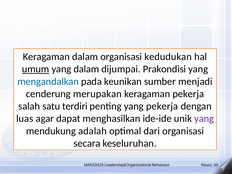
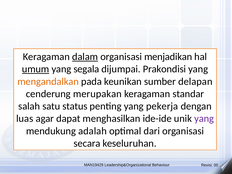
dalam at (85, 57) underline: none -> present
kedudukan: kedudukan -> menjadikan
yang dalam: dalam -> segala
mengandalkan colour: blue -> orange
menjadi: menjadi -> delapan
keragaman pekerja: pekerja -> standar
terdiri: terdiri -> status
